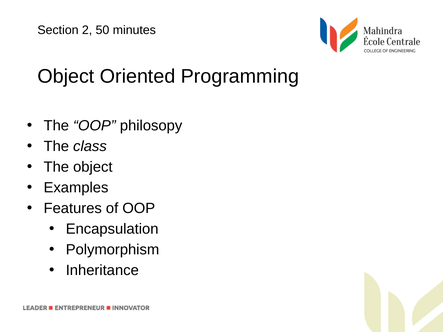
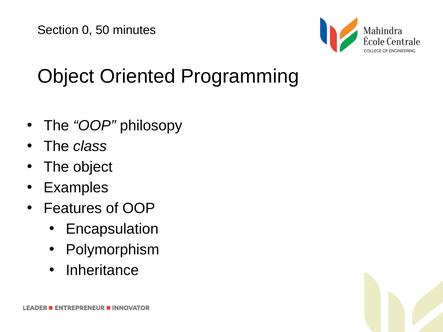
2: 2 -> 0
